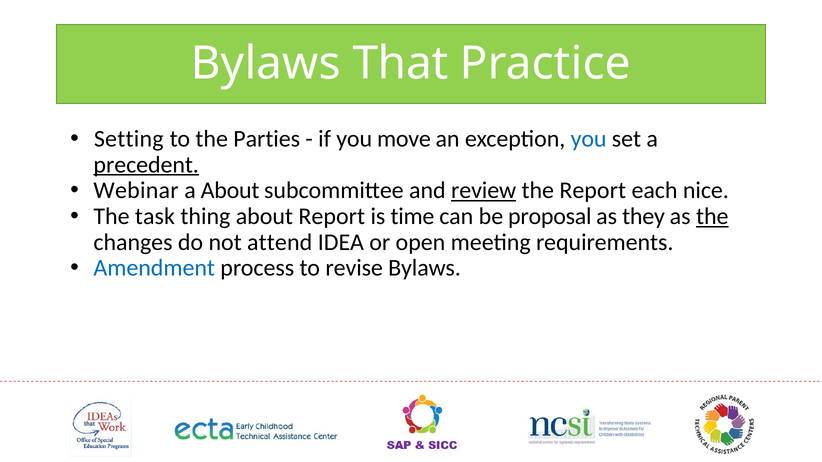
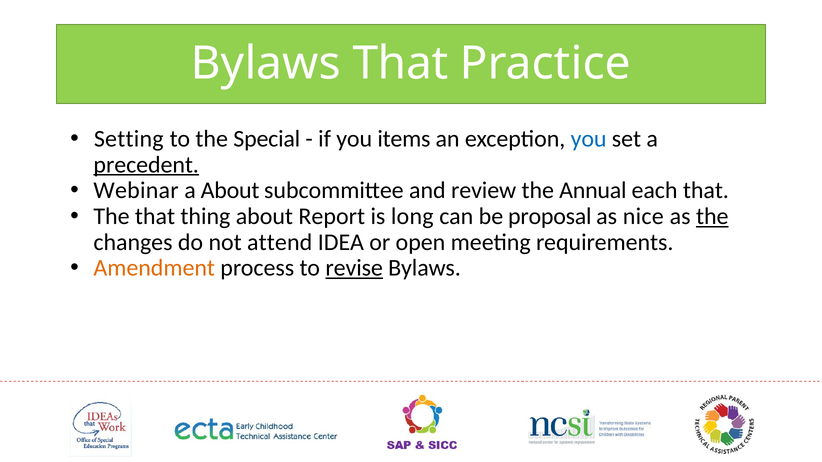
Parties: Parties -> Special
move: move -> items
review underline: present -> none
the Report: Report -> Annual
each nice: nice -> that
The task: task -> that
time: time -> long
they: they -> nice
Amendment colour: blue -> orange
revise underline: none -> present
